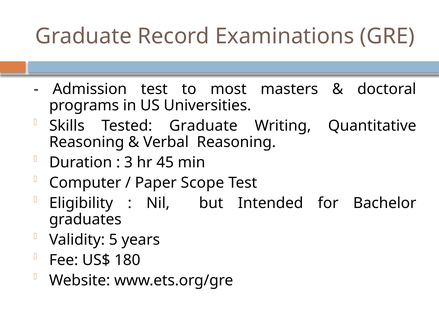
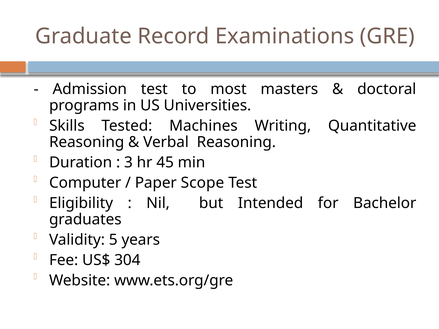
Tested Graduate: Graduate -> Machines
180: 180 -> 304
